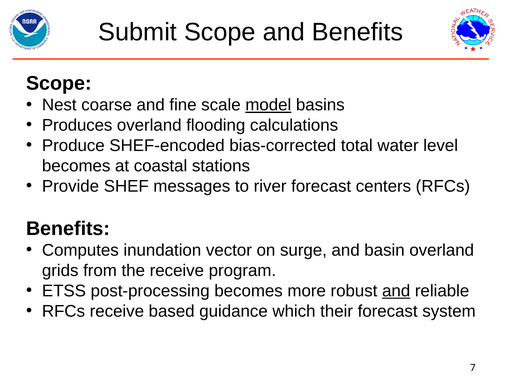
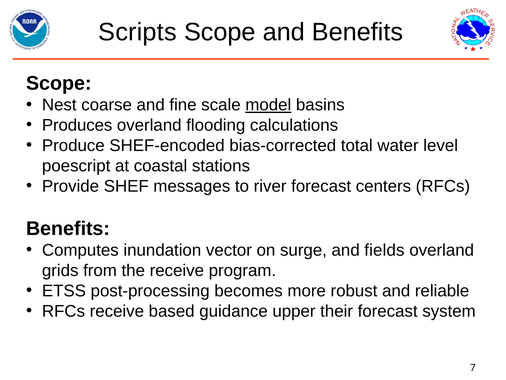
Submit: Submit -> Scripts
becomes at (76, 166): becomes -> poescript
basin: basin -> fields
and at (396, 290) underline: present -> none
which: which -> upper
